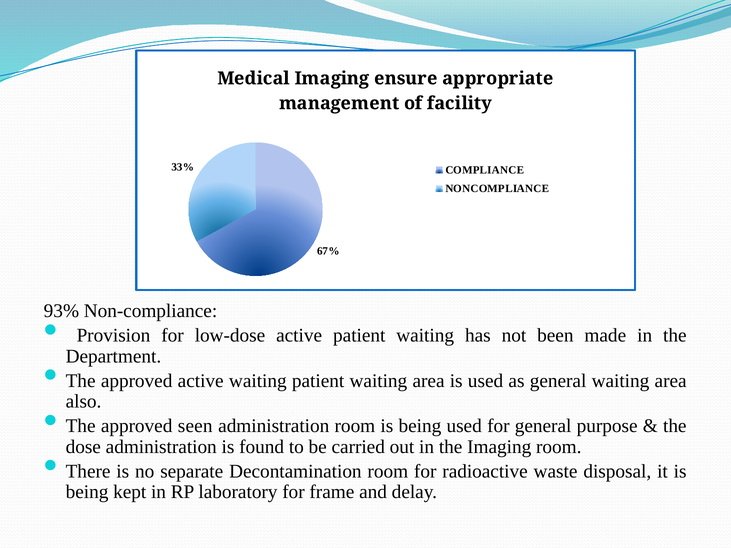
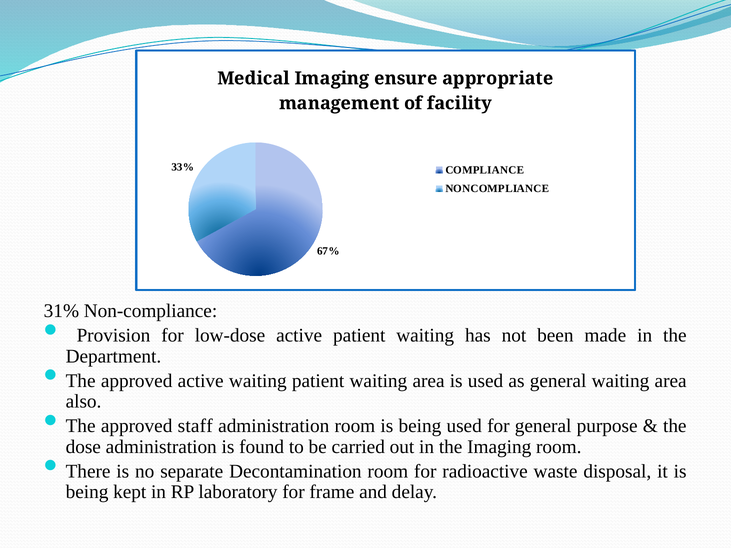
93%: 93% -> 31%
seen: seen -> staff
